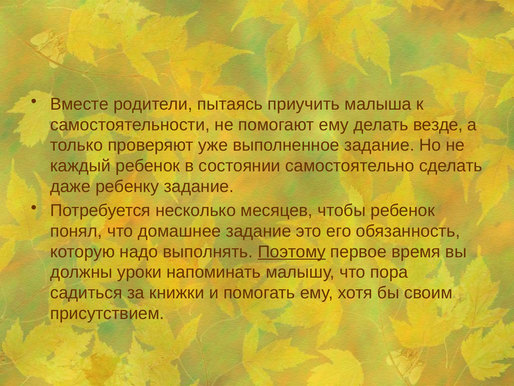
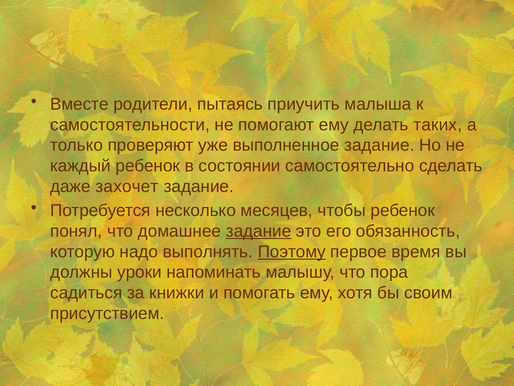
везде: везде -> таких
ребенку: ребенку -> захочет
задание at (259, 231) underline: none -> present
